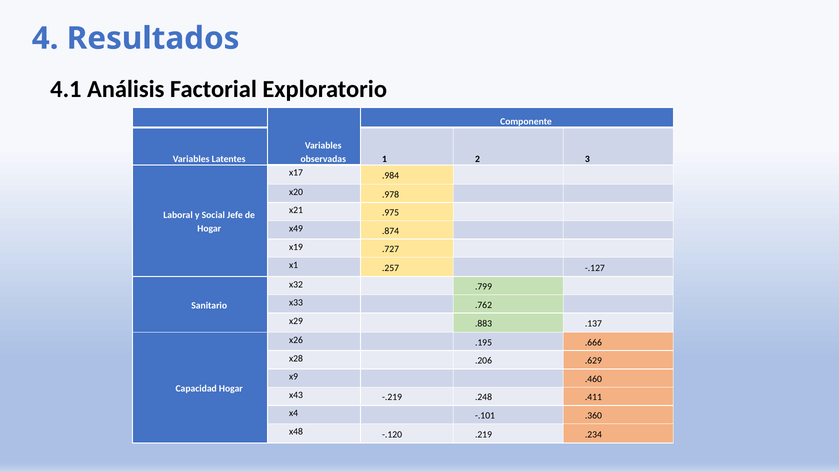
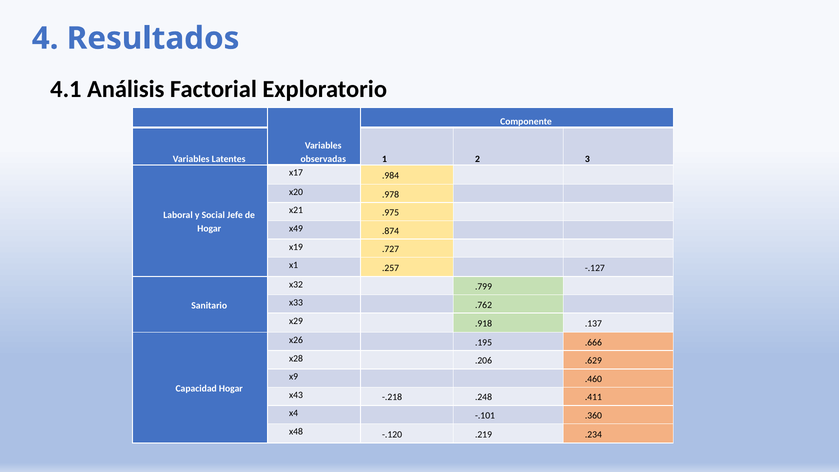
.883: .883 -> .918
-.219: -.219 -> -.218
